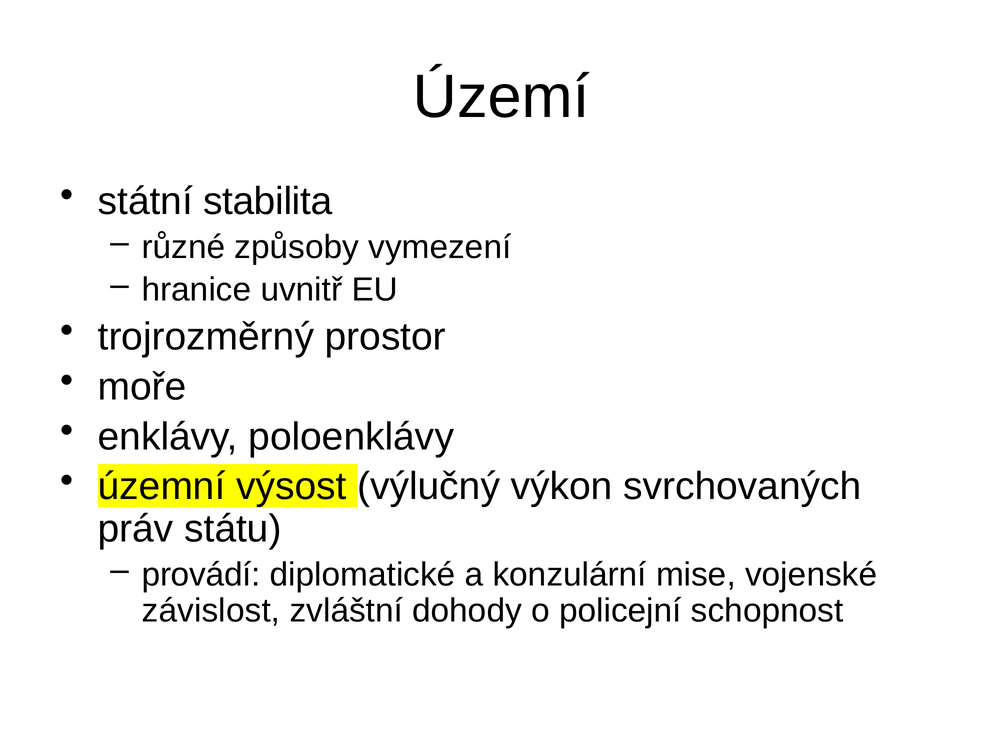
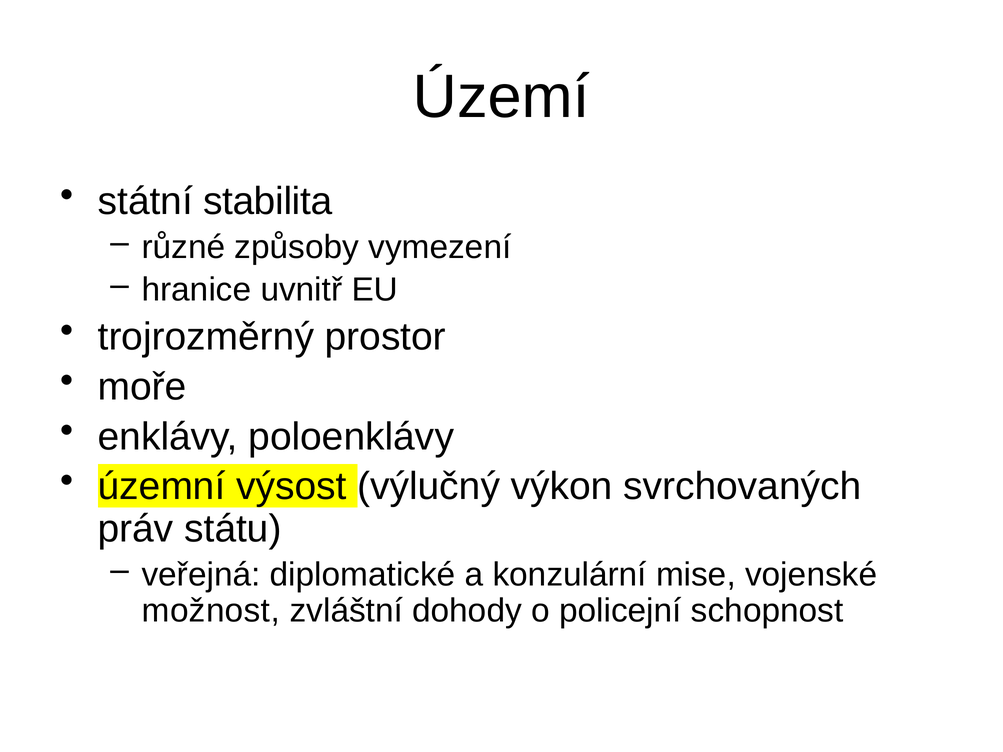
provádí: provádí -> veřejná
závislost: závislost -> možnost
